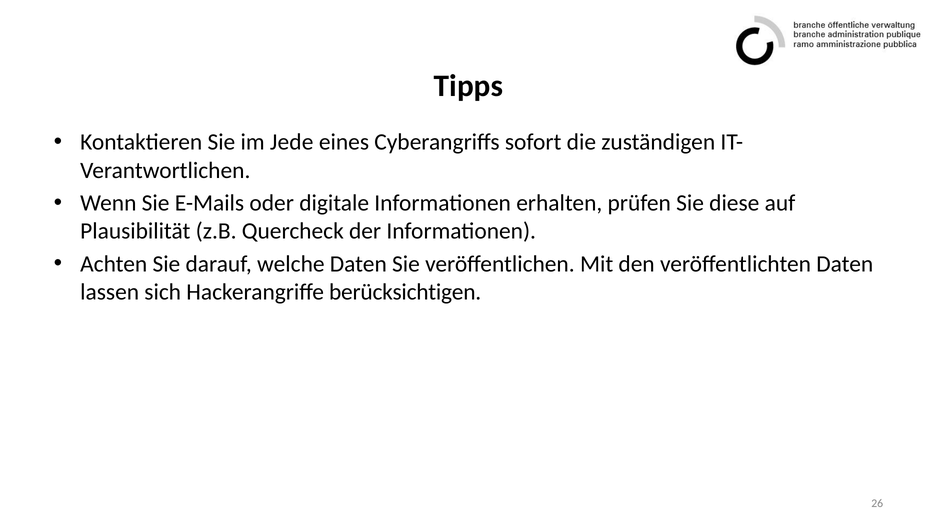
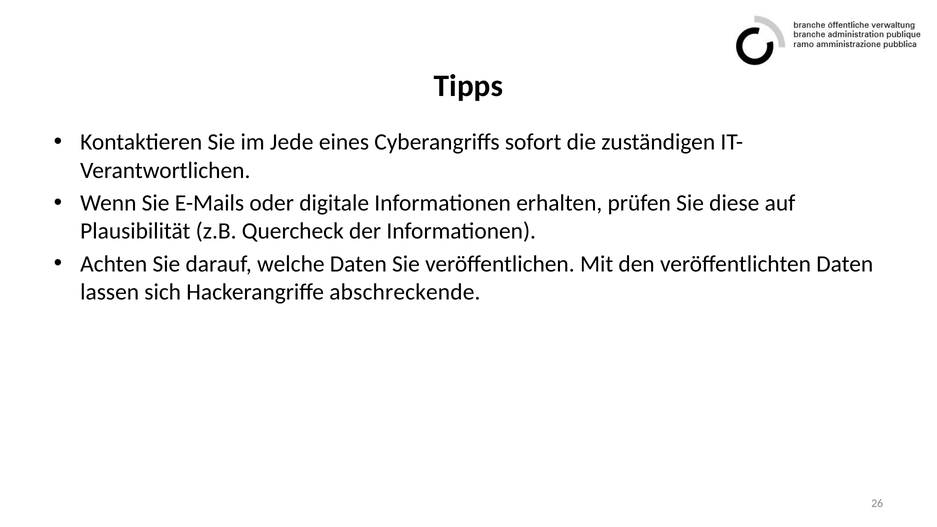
berücksichtigen: berücksichtigen -> abschreckende
